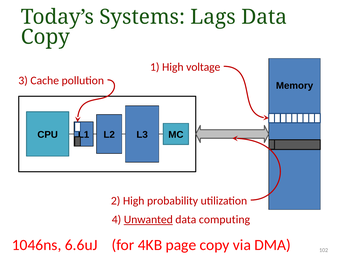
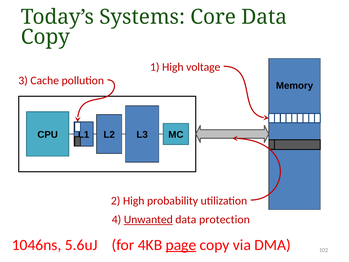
Lags: Lags -> Core
computing: computing -> protection
6.6uJ: 6.6uJ -> 5.6uJ
page underline: none -> present
